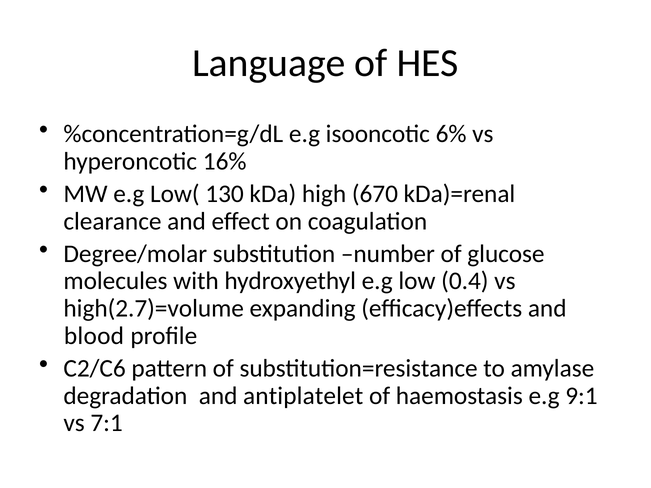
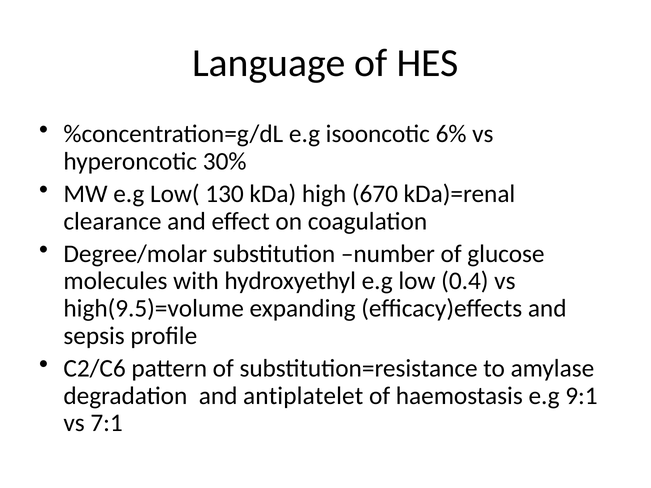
16%: 16% -> 30%
high(2.7)=volume: high(2.7)=volume -> high(9.5)=volume
blood: blood -> sepsis
